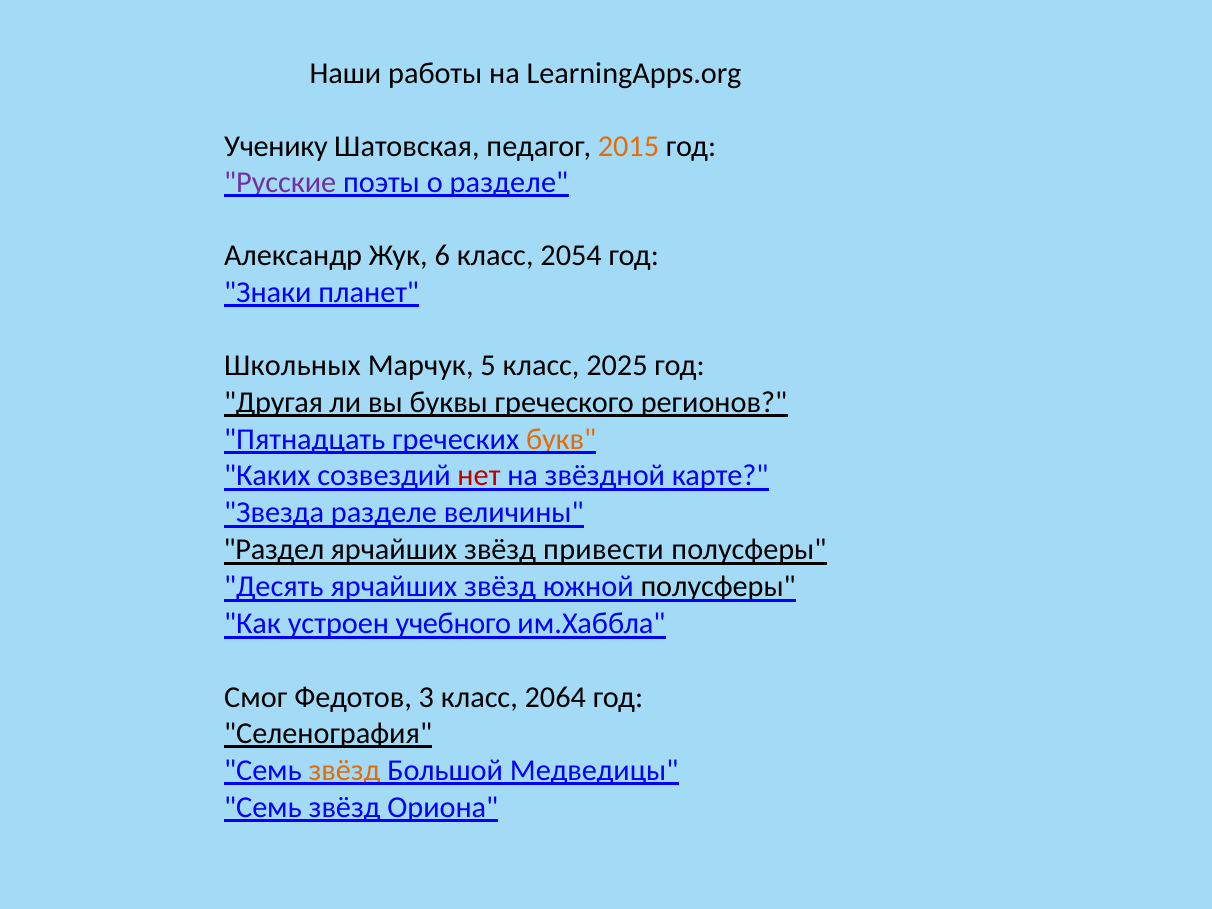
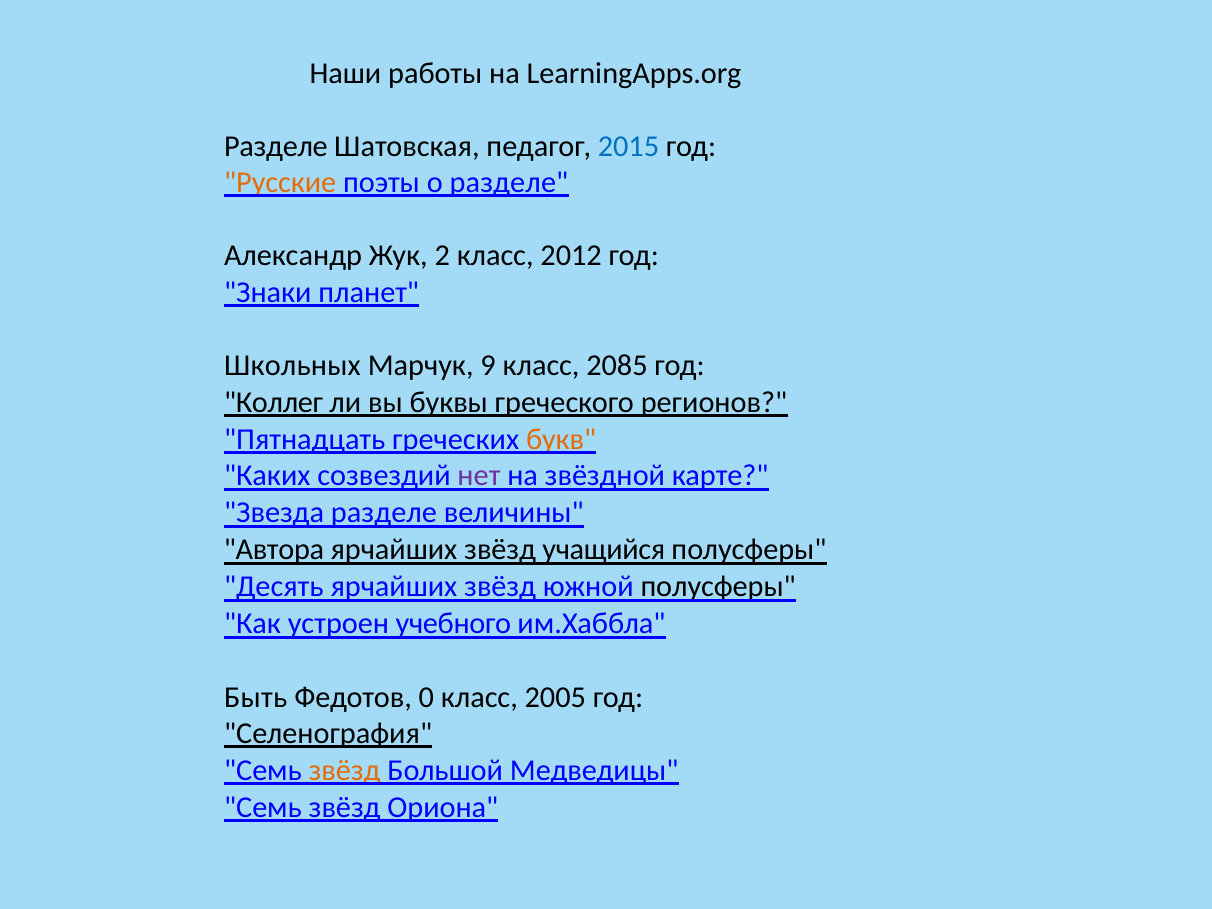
Ученику at (276, 146): Ученику -> Разделе
2015 colour: orange -> blue
Русские colour: purple -> orange
6: 6 -> 2
2054: 2054 -> 2012
5: 5 -> 9
2025: 2025 -> 2085
Другая: Другая -> Коллег
нет colour: red -> purple
Раздел: Раздел -> Автора
привести: привести -> учащийся
Смог: Смог -> Быть
3: 3 -> 0
2064: 2064 -> 2005
